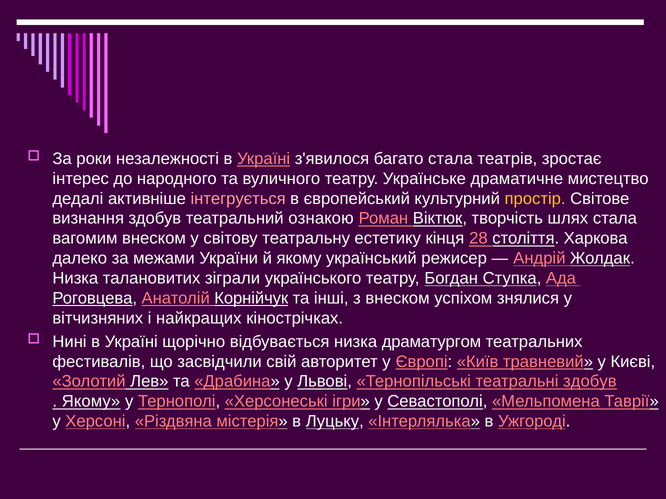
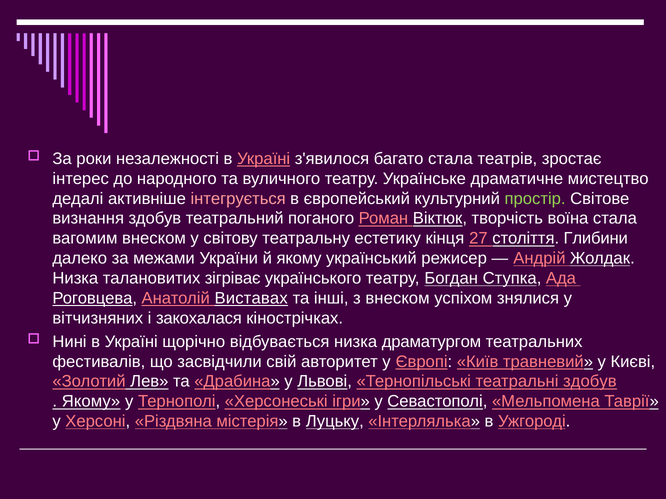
простір colour: yellow -> light green
ознакою: ознакою -> поганого
шлях: шлях -> воїна
28: 28 -> 27
Харкова: Харкова -> Глибини
зіграли: зіграли -> зігріває
Корнійчук: Корнійчук -> Виставах
найкращих: найкращих -> закохалася
